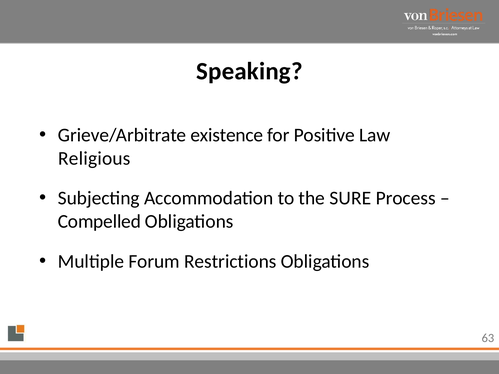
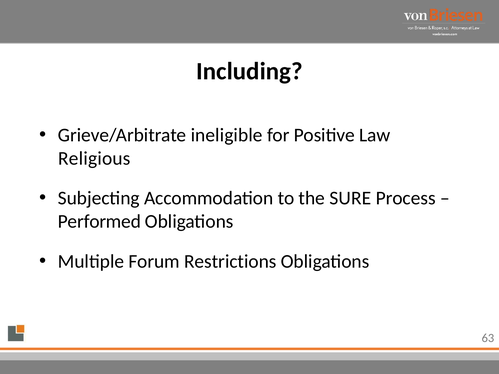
Speaking: Speaking -> Including
existence: existence -> ineligible
Compelled: Compelled -> Performed
